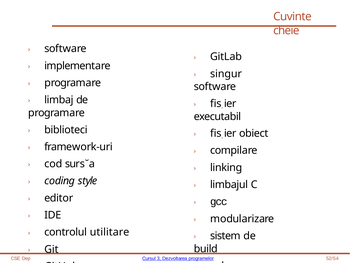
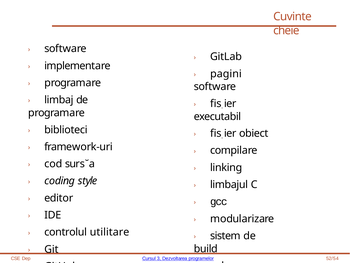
singur: singur -> pagini
